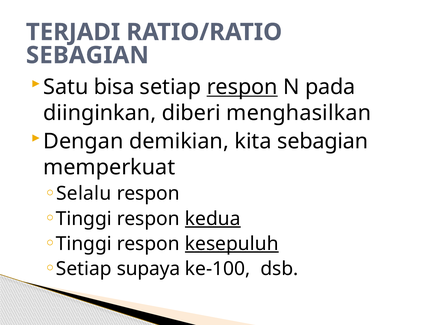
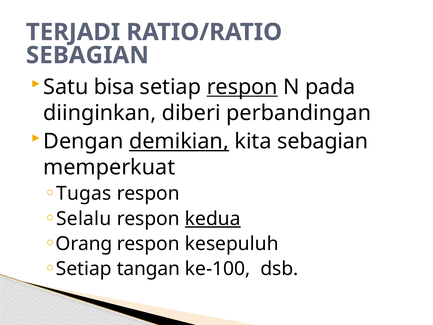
menghasilkan: menghasilkan -> perbandingan
demikian underline: none -> present
Selalu: Selalu -> Tugas
Tinggi at (84, 219): Tinggi -> Selalu
Tinggi at (84, 244): Tinggi -> Orang
kesepuluh underline: present -> none
supaya: supaya -> tangan
